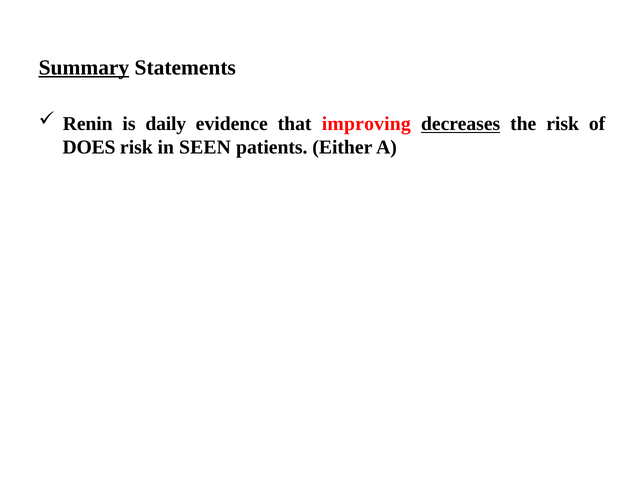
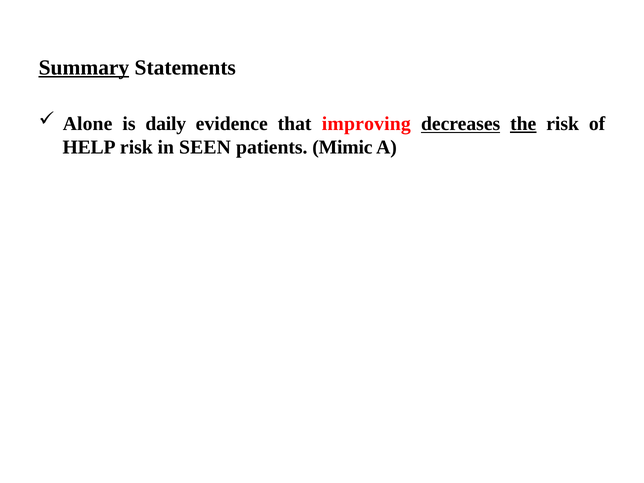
Renin: Renin -> Alone
the underline: none -> present
DOES: DOES -> HELP
Either: Either -> Mimic
